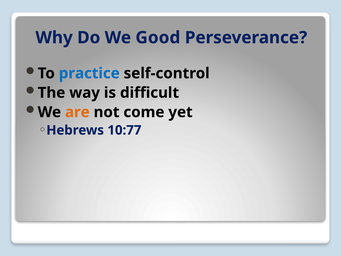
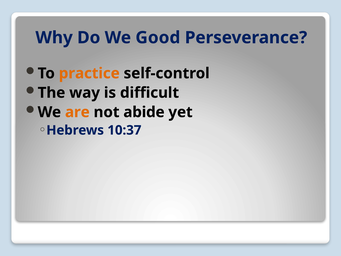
practice colour: blue -> orange
come: come -> abide
10:77: 10:77 -> 10:37
